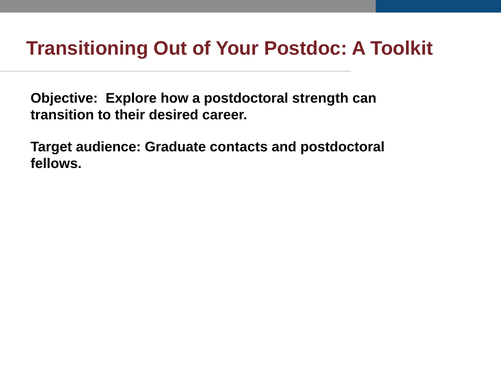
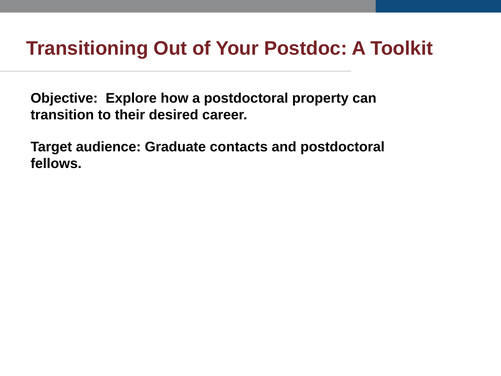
strength: strength -> property
